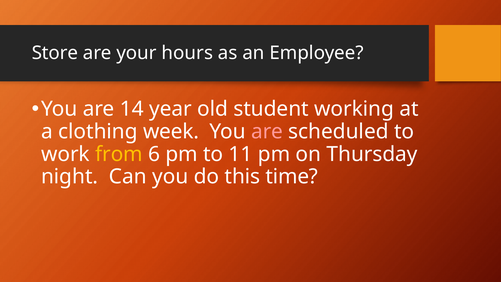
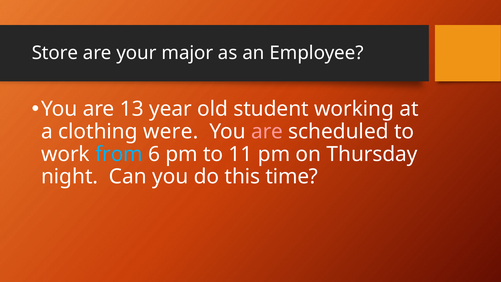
hours: hours -> major
14: 14 -> 13
week: week -> were
from colour: yellow -> light blue
